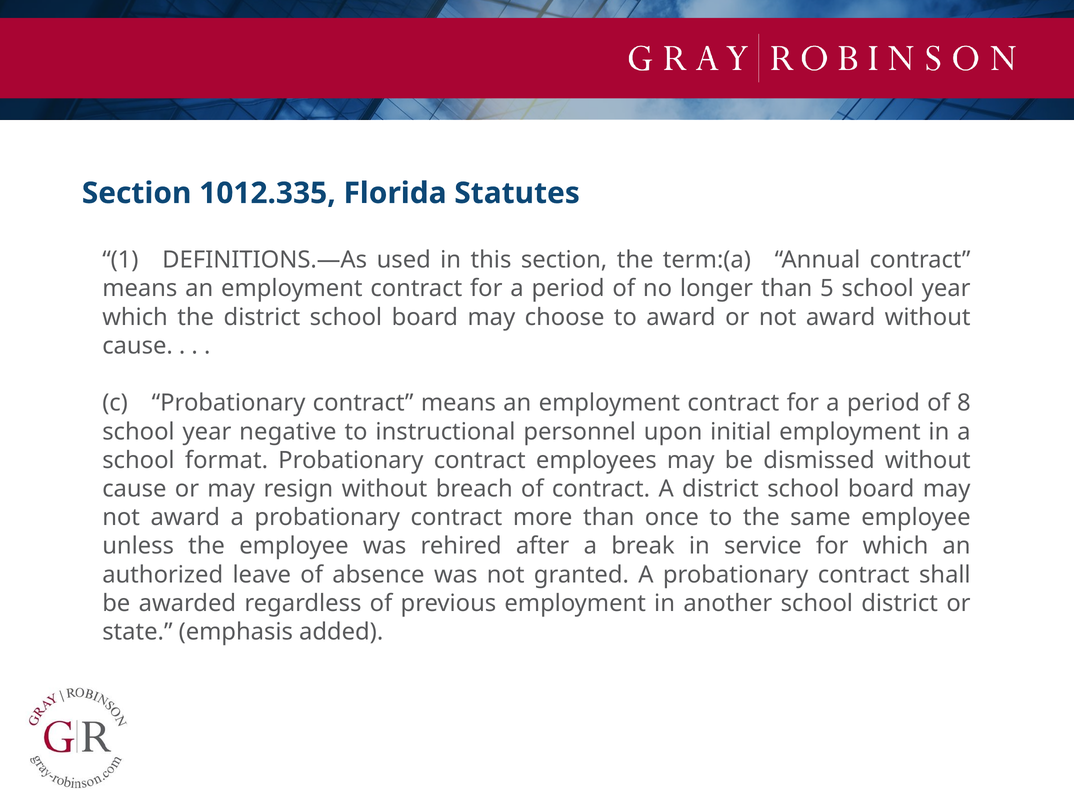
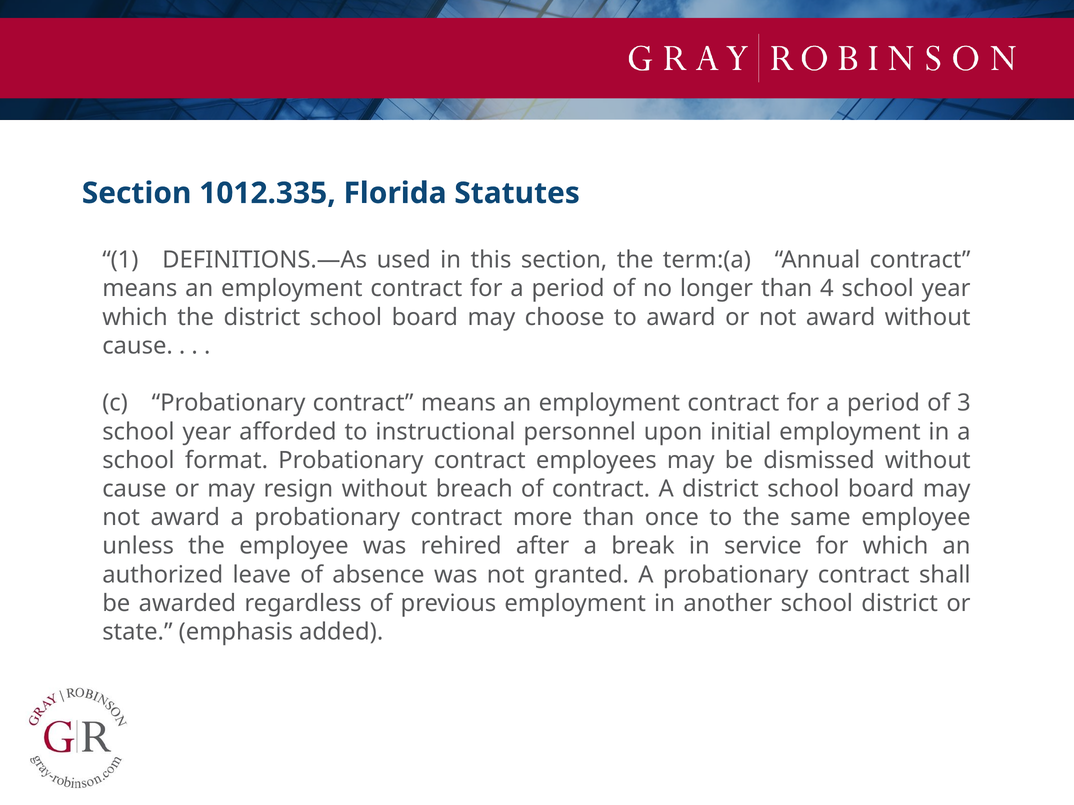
5: 5 -> 4
8: 8 -> 3
negative: negative -> afforded
